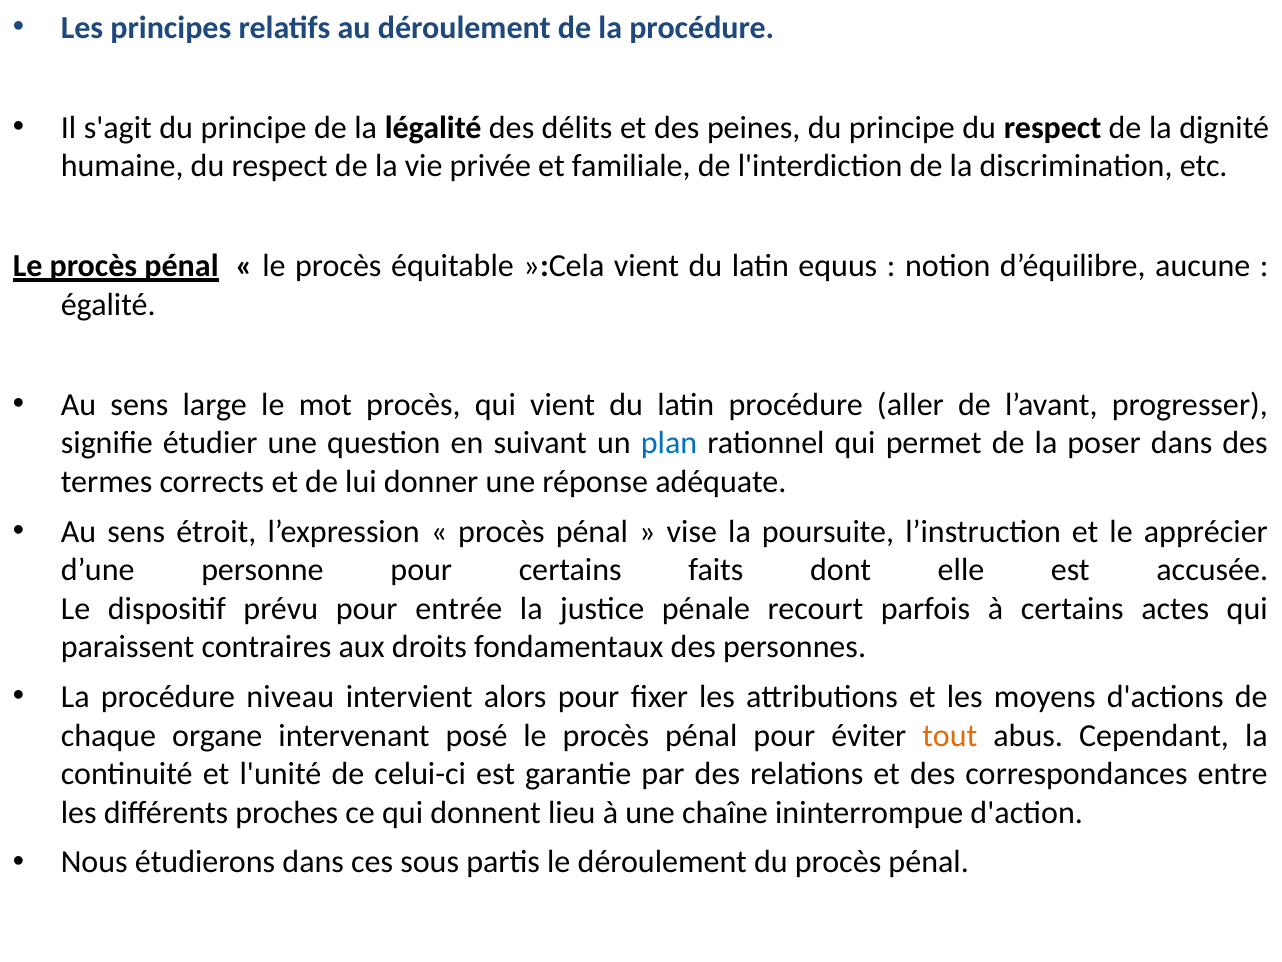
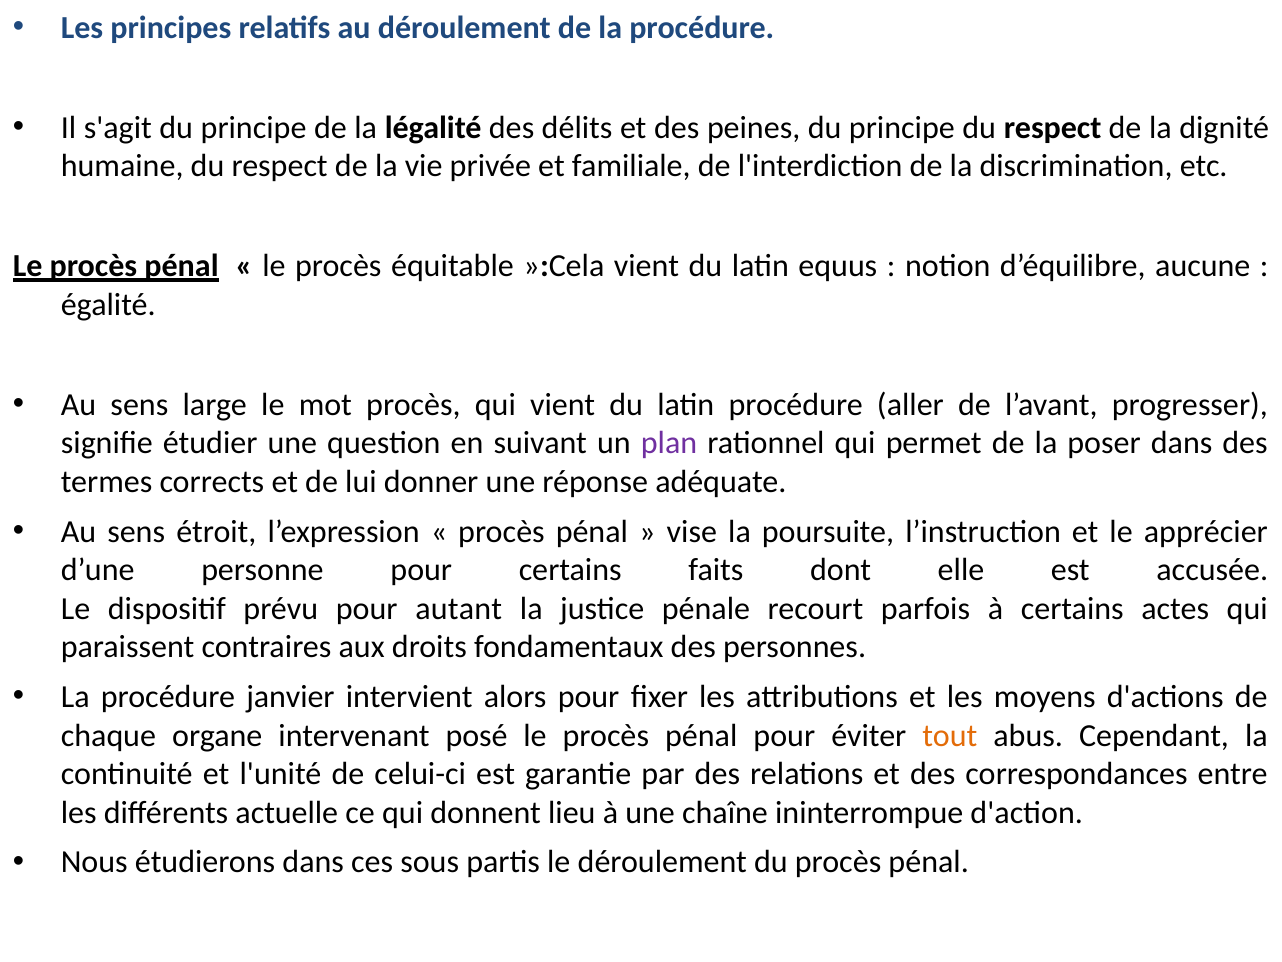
plan colour: blue -> purple
entrée: entrée -> autant
niveau: niveau -> janvier
proches: proches -> actuelle
